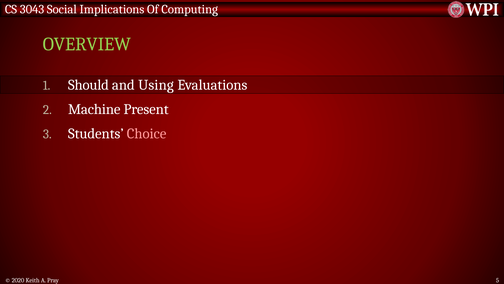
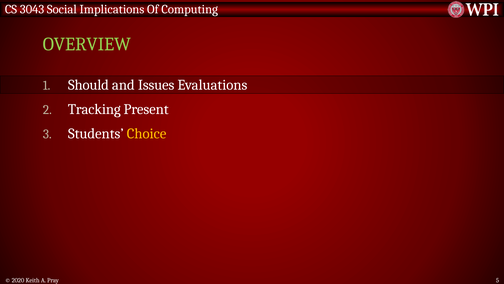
Using: Using -> Issues
Machine: Machine -> Tracking
Choice colour: pink -> yellow
